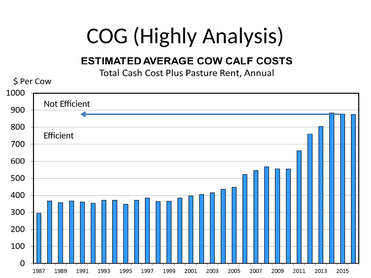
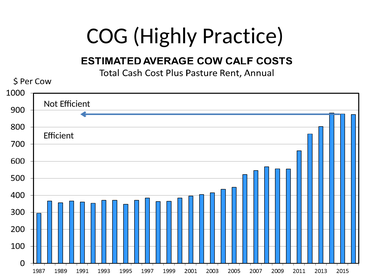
Analysis: Analysis -> Practice
